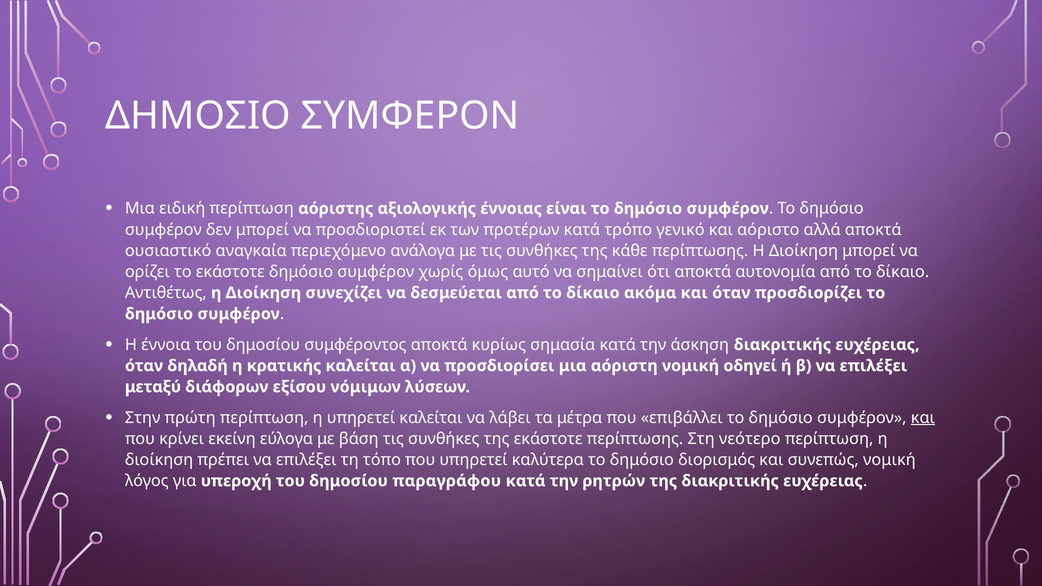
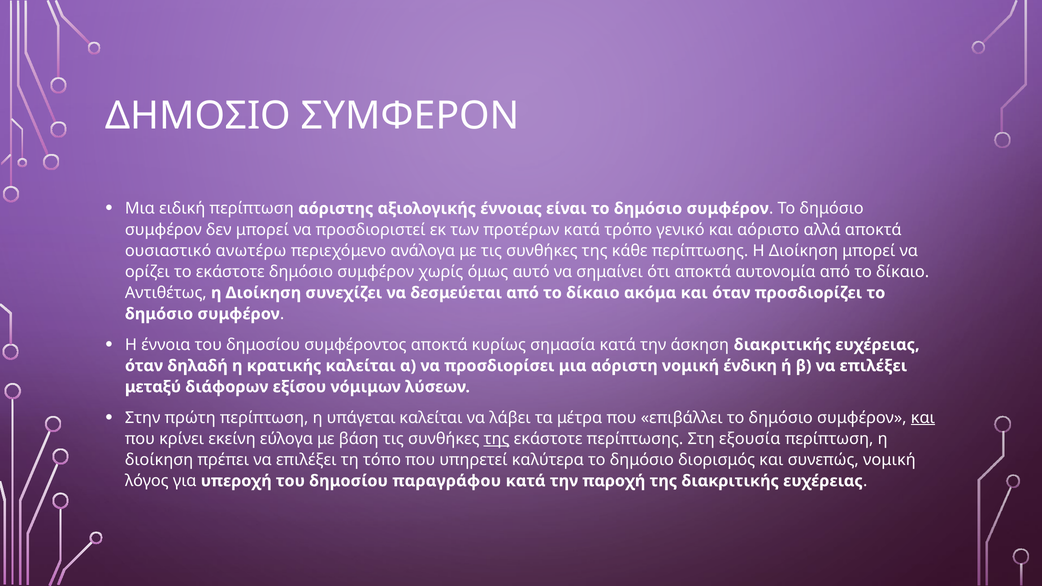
αναγκαία: αναγκαία -> ανωτέρω
οδηγεί: οδηγεί -> ένδικη
η υπηρετεί: υπηρετεί -> υπάγεται
της at (497, 439) underline: none -> present
νεότερο: νεότερο -> εξουσία
ρητρών: ρητρών -> παροχή
